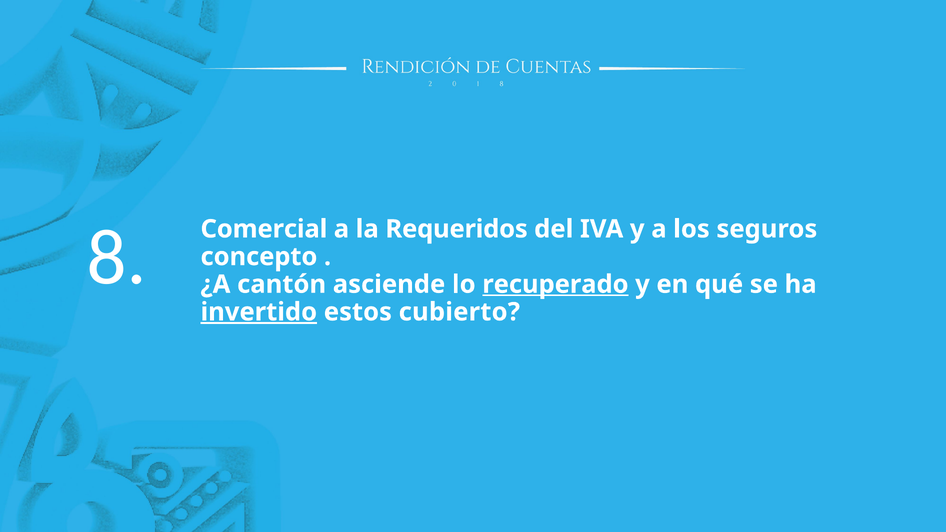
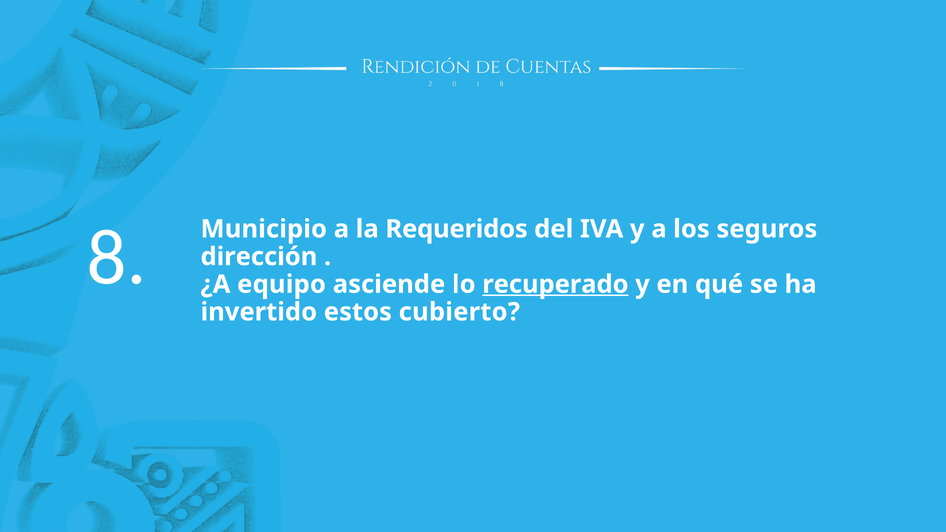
Comercial: Comercial -> Municipio
concepto: concepto -> dirección
cantón: cantón -> equipo
invertido underline: present -> none
